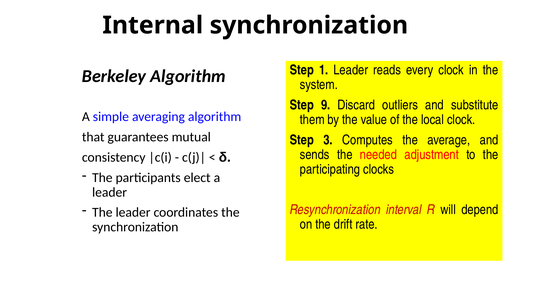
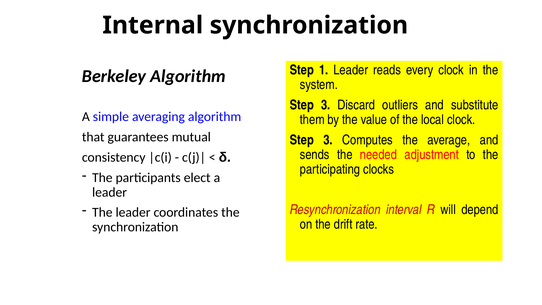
9 at (326, 105): 9 -> 3
